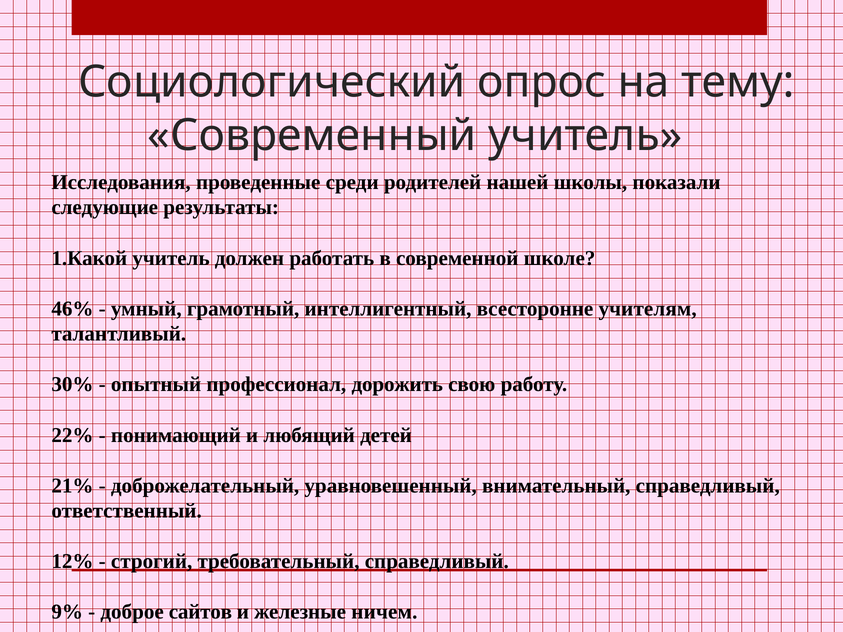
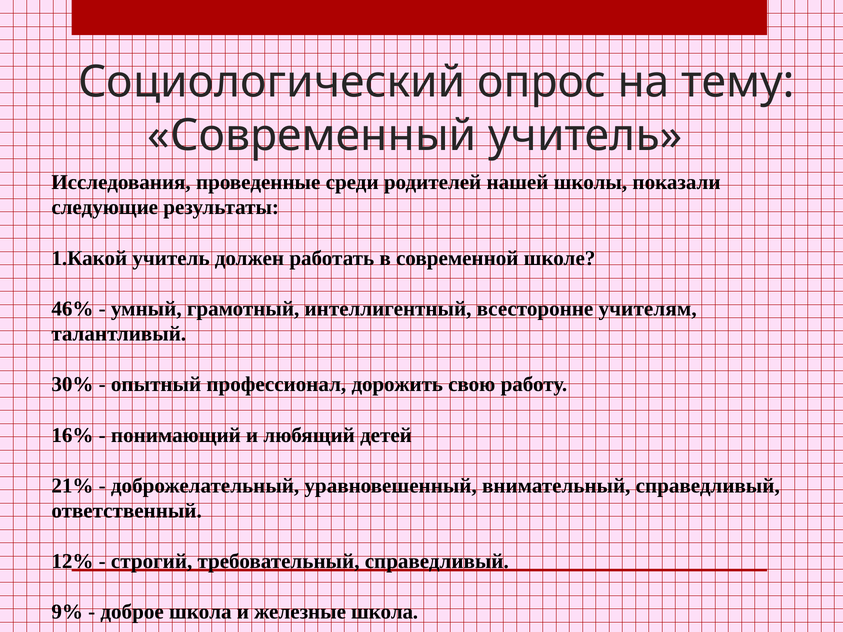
22%: 22% -> 16%
доброе сайтов: сайтов -> школа
железные ничем: ничем -> школа
